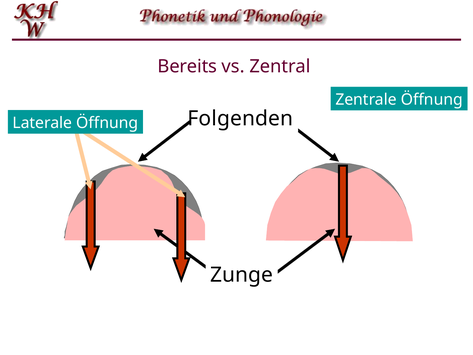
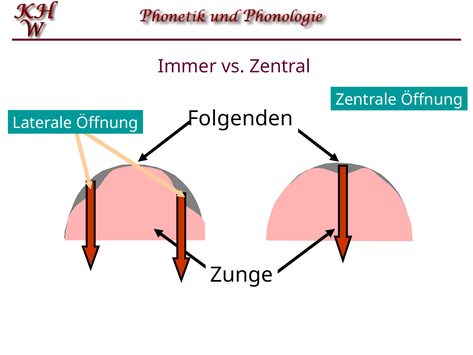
Bereits: Bereits -> Immer
